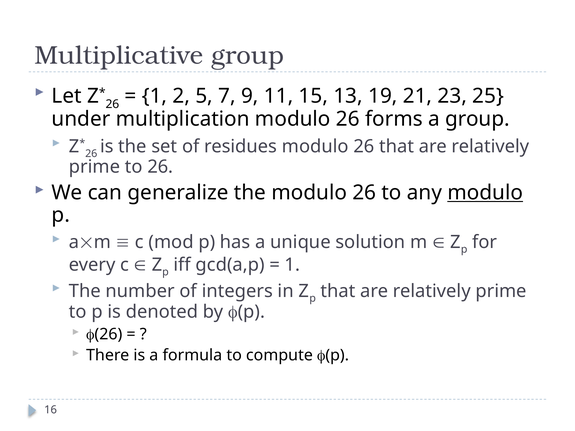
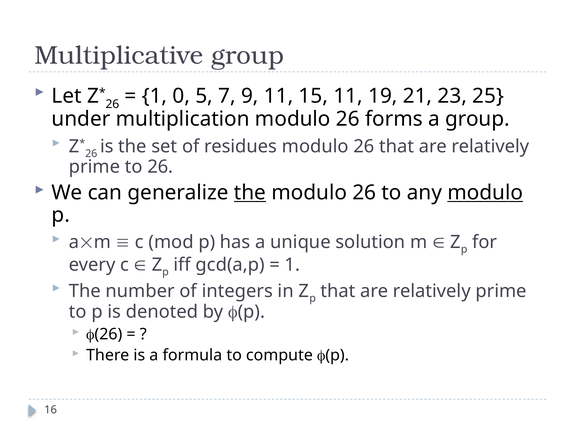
2: 2 -> 0
15 13: 13 -> 11
the at (250, 193) underline: none -> present
